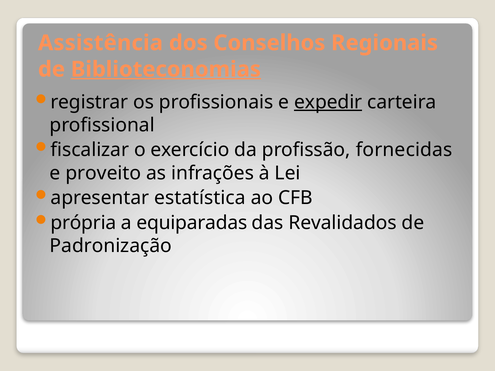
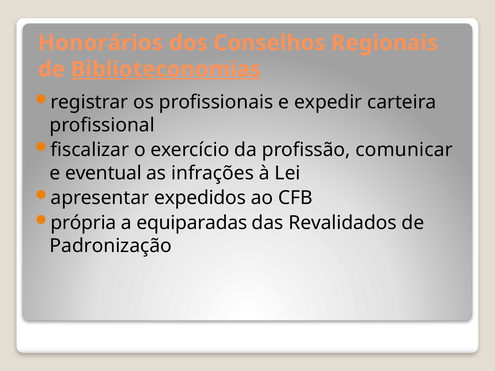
Assistência: Assistência -> Honorários
expedir underline: present -> none
fornecidas: fornecidas -> comunicar
proveito: proveito -> eventual
estatística: estatística -> expedidos
